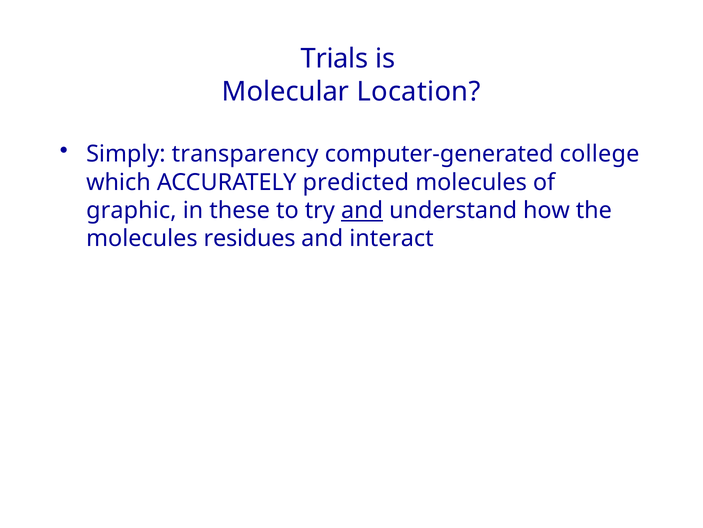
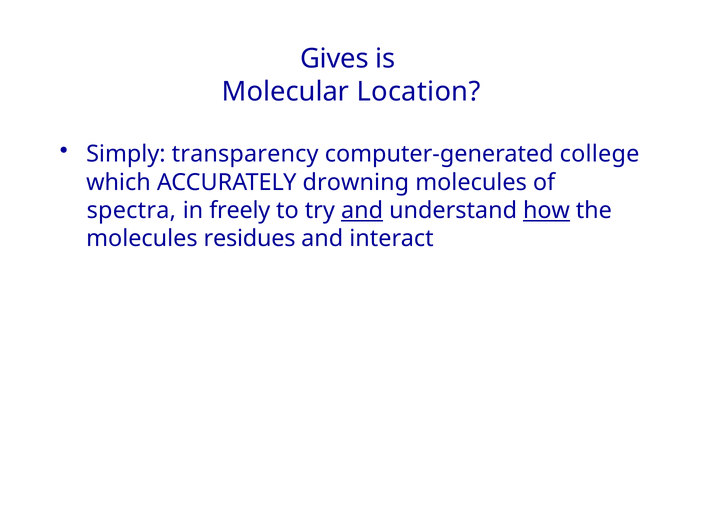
Trials: Trials -> Gives
predicted: predicted -> drowning
graphic: graphic -> spectra
these: these -> freely
how underline: none -> present
